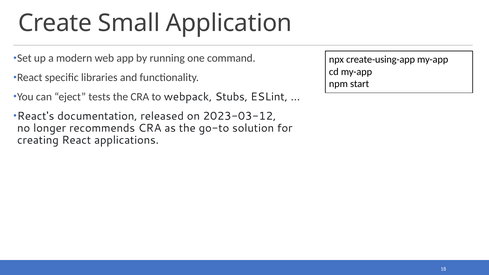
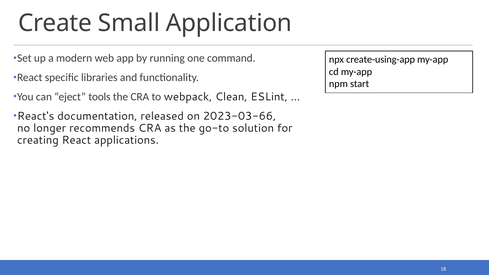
tests: tests -> tools
Stubs: Stubs -> Clean
2023-03-12: 2023-03-12 -> 2023-03-66
